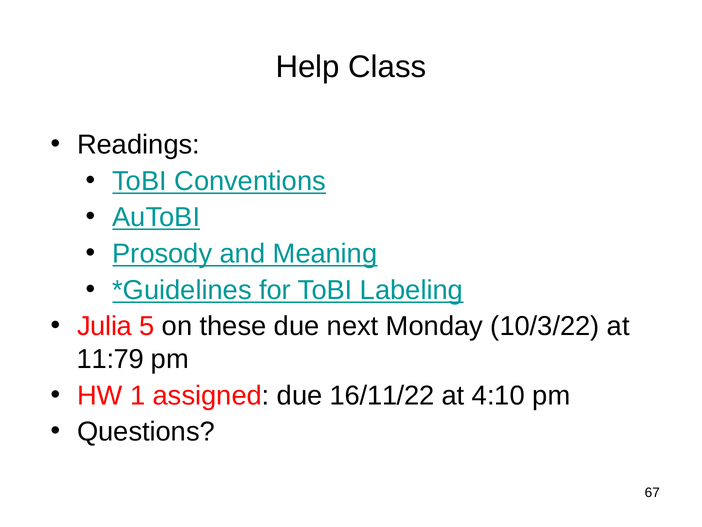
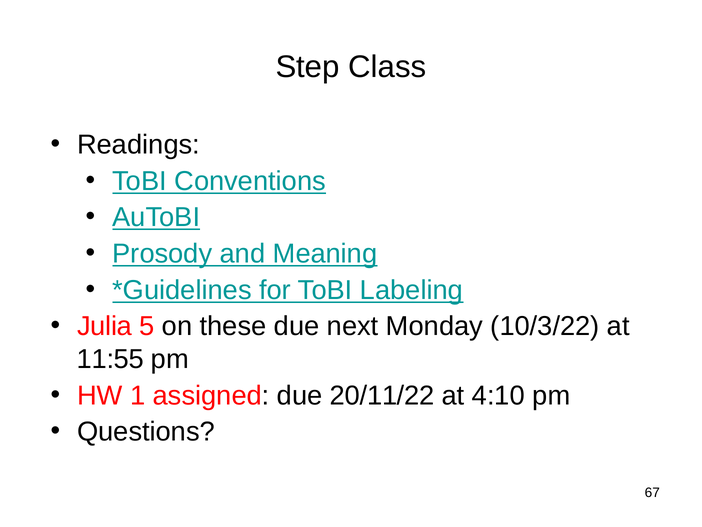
Help: Help -> Step
11:79: 11:79 -> 11:55
16/11/22: 16/11/22 -> 20/11/22
